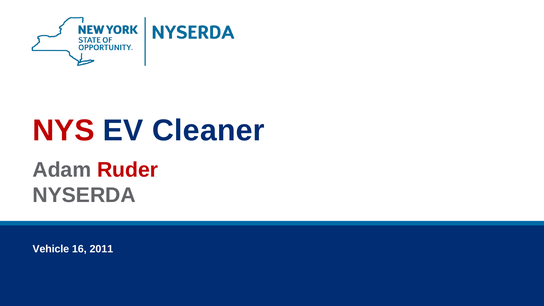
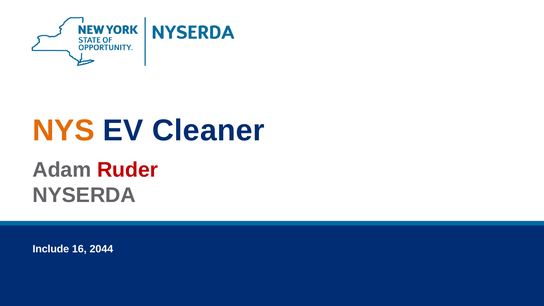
NYS colour: red -> orange
Vehicle: Vehicle -> Include
2011: 2011 -> 2044
